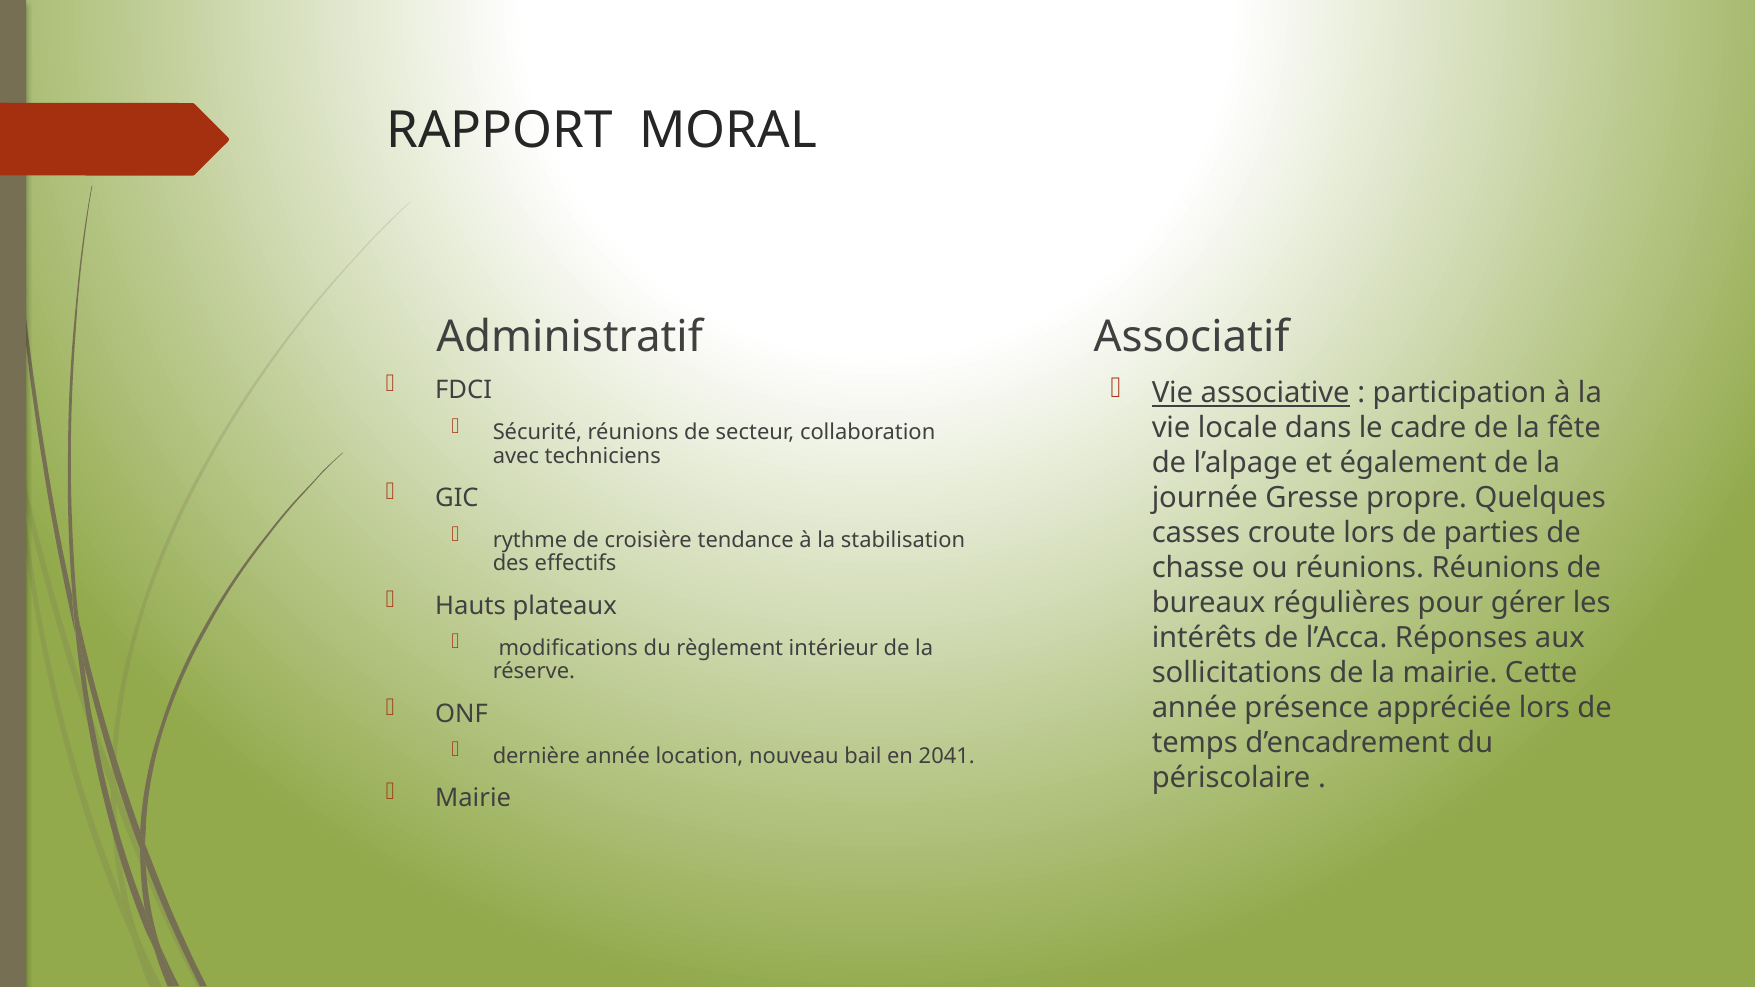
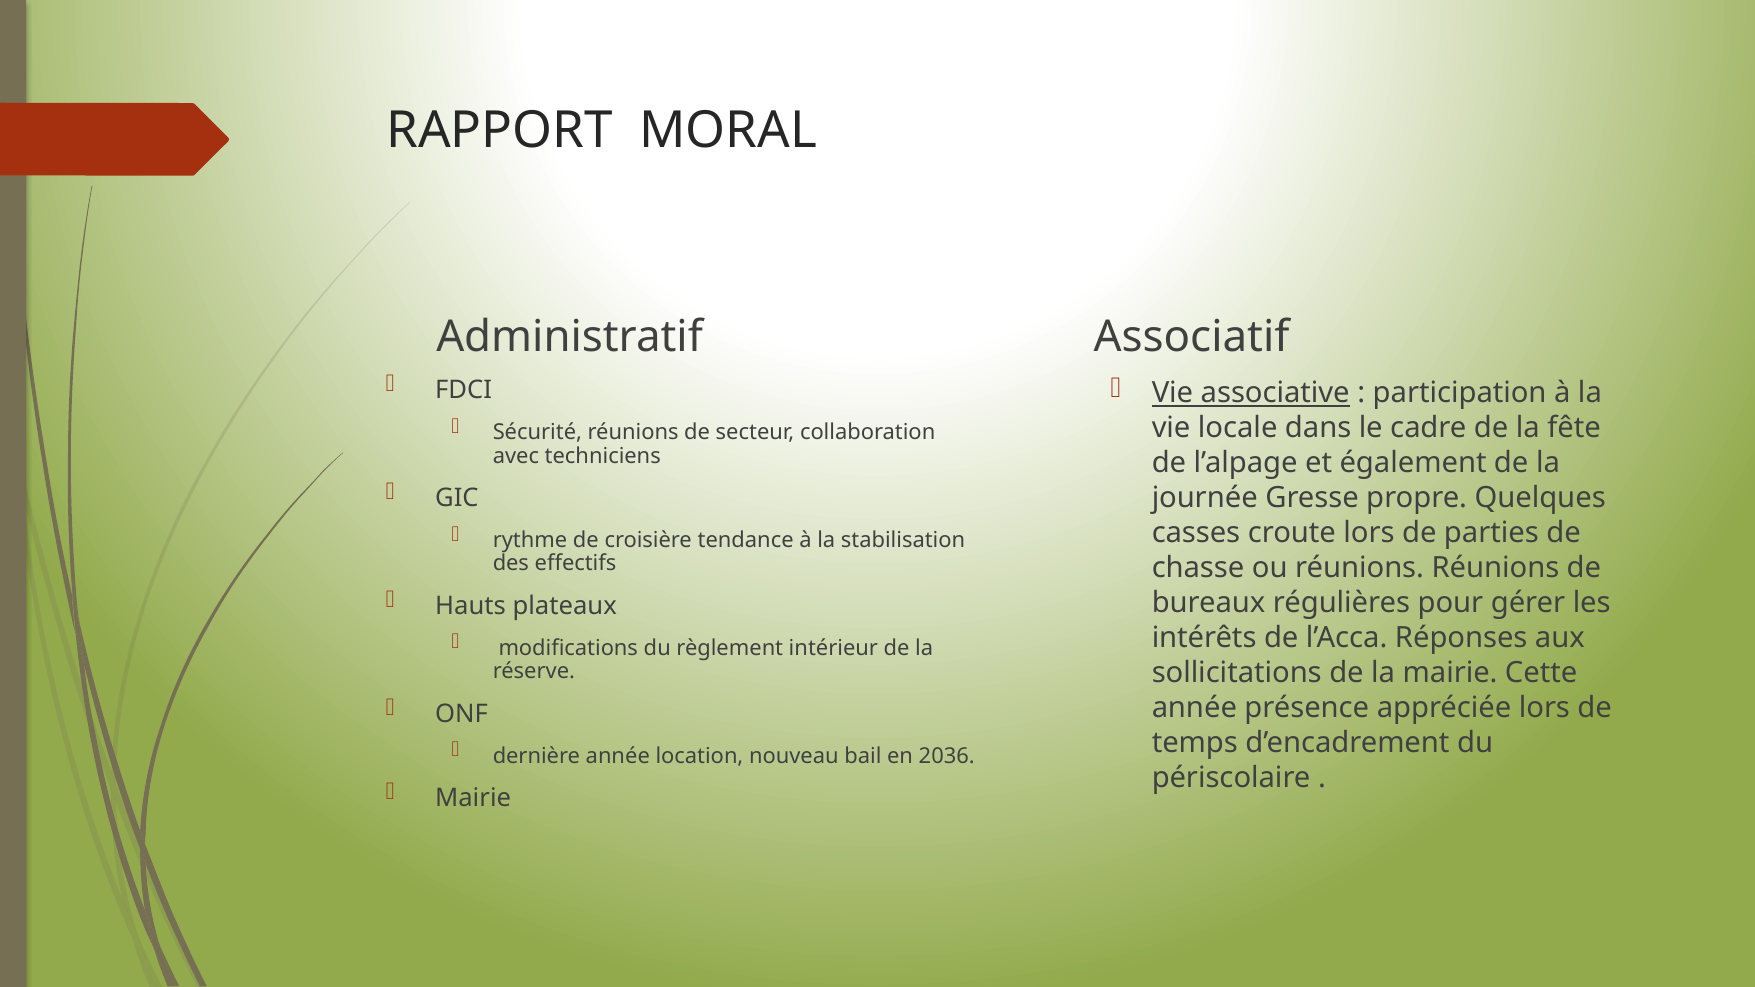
2041: 2041 -> 2036
